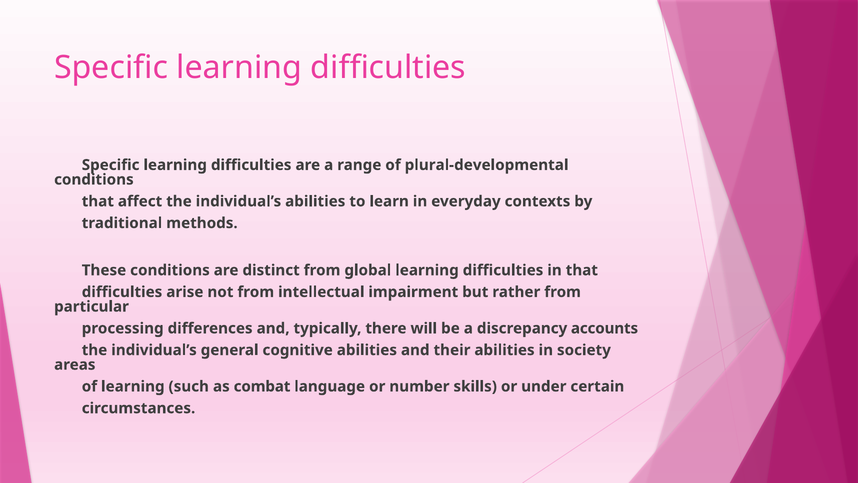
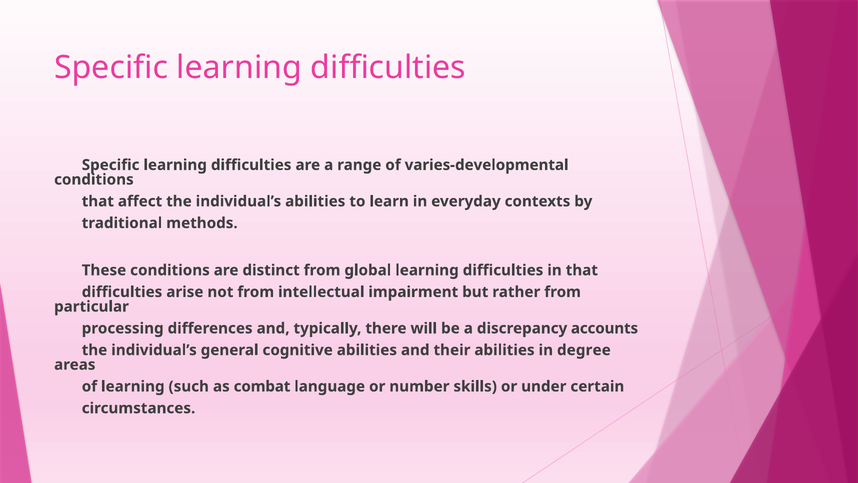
plural-developmental: plural-developmental -> varies-developmental
society: society -> degree
